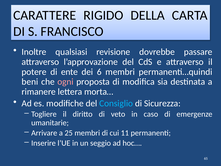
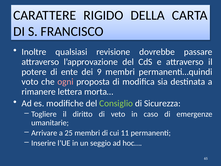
6: 6 -> 9
beni: beni -> voto
Consiglio colour: light blue -> light green
